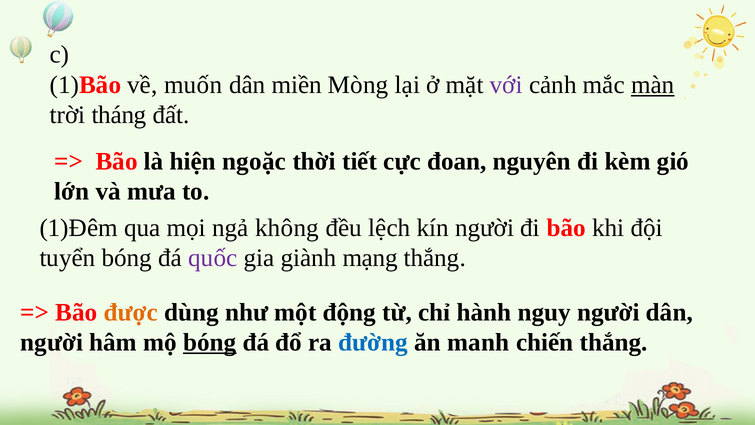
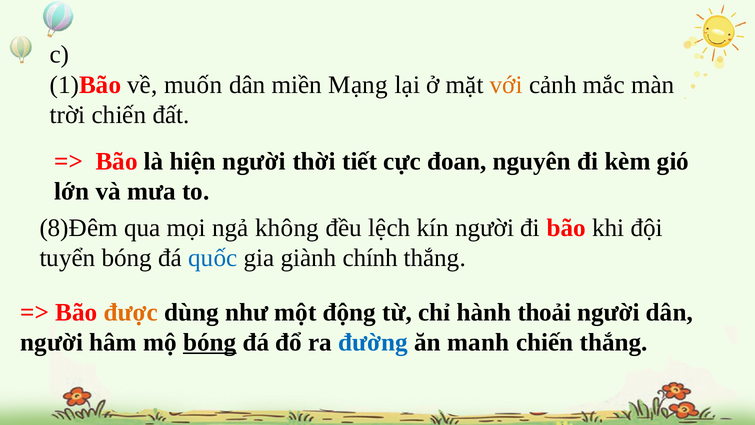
Mòng: Mòng -> Mạng
với colour: purple -> orange
màn underline: present -> none
trời tháng: tháng -> chiến
hiện ngoặc: ngoặc -> người
1)Đêm: 1)Đêm -> 8)Đêm
quốc colour: purple -> blue
mạng: mạng -> chính
nguy: nguy -> thoải
